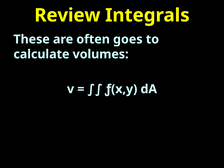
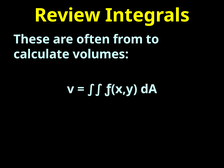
goes: goes -> from
